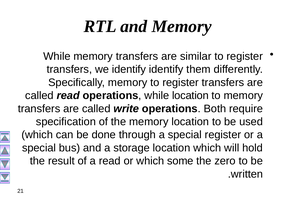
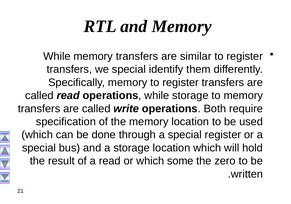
we identify: identify -> special
while location: location -> storage
